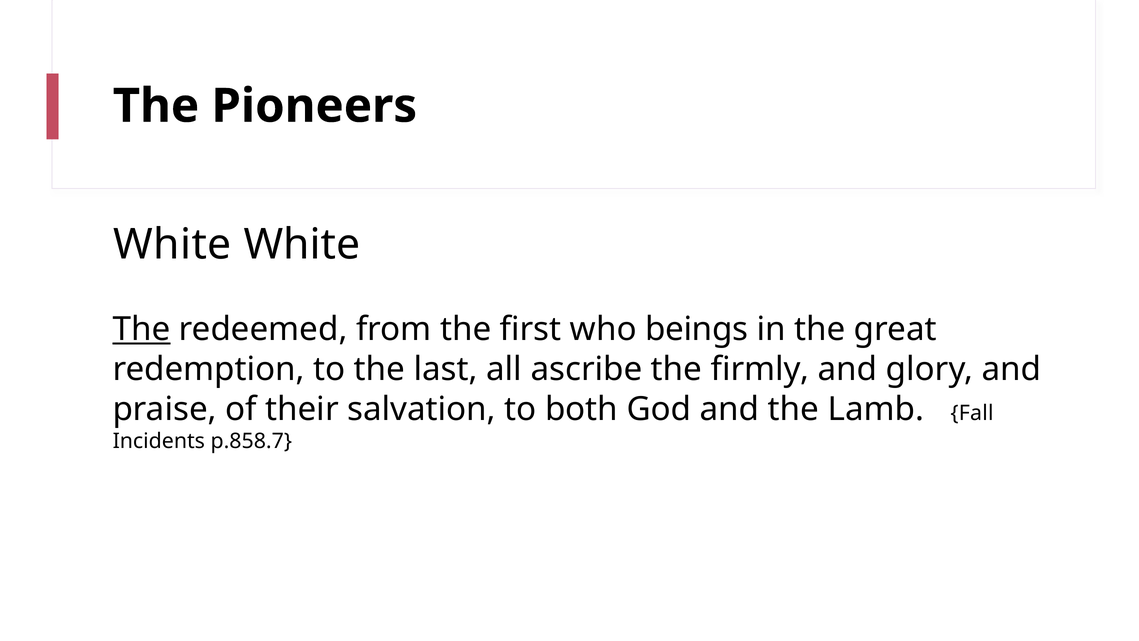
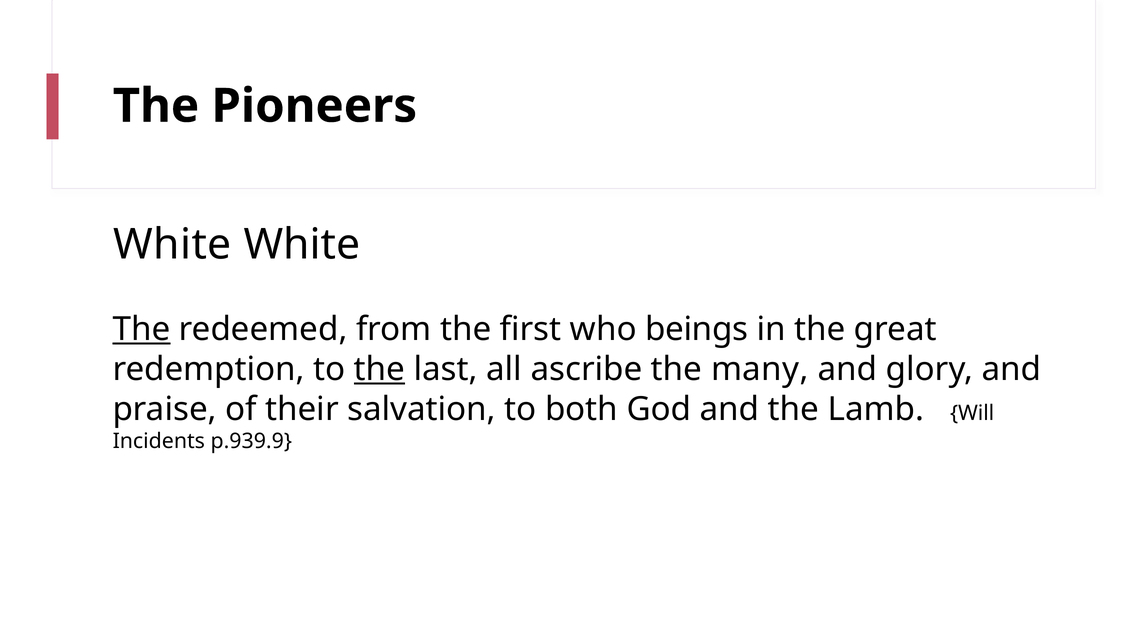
the at (380, 369) underline: none -> present
firmly: firmly -> many
Fall: Fall -> Will
p.858.7: p.858.7 -> p.939.9
